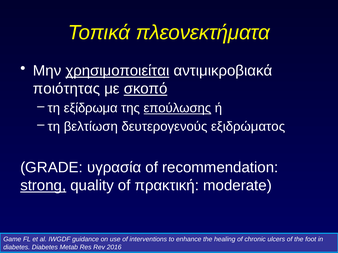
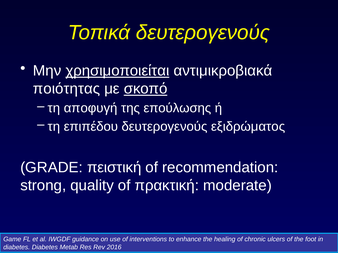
Τοπικά πλεονεκτήματα: πλεονεκτήματα -> δευτερογενούς
εξίδρωμα: εξίδρωμα -> αποφυγή
επούλωσης underline: present -> none
βελτίωση: βελτίωση -> επιπέδου
υγρασία: υγρασία -> πειστική
strong underline: present -> none
